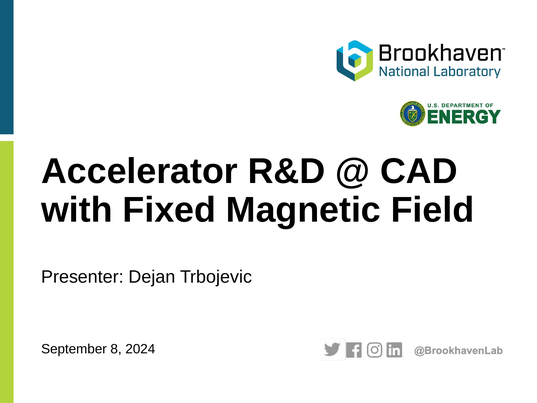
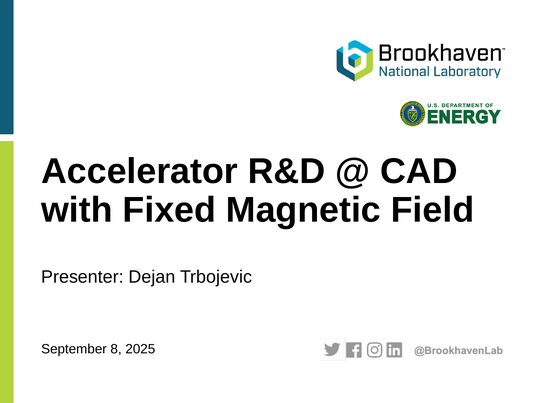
2024: 2024 -> 2025
